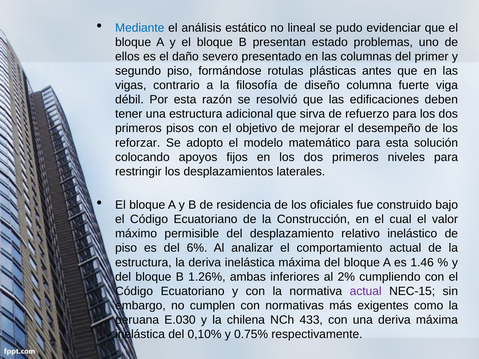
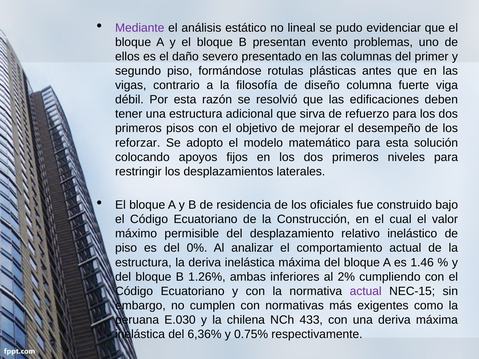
Mediante colour: blue -> purple
estado: estado -> evento
6%: 6% -> 0%
0,10%: 0,10% -> 6,36%
